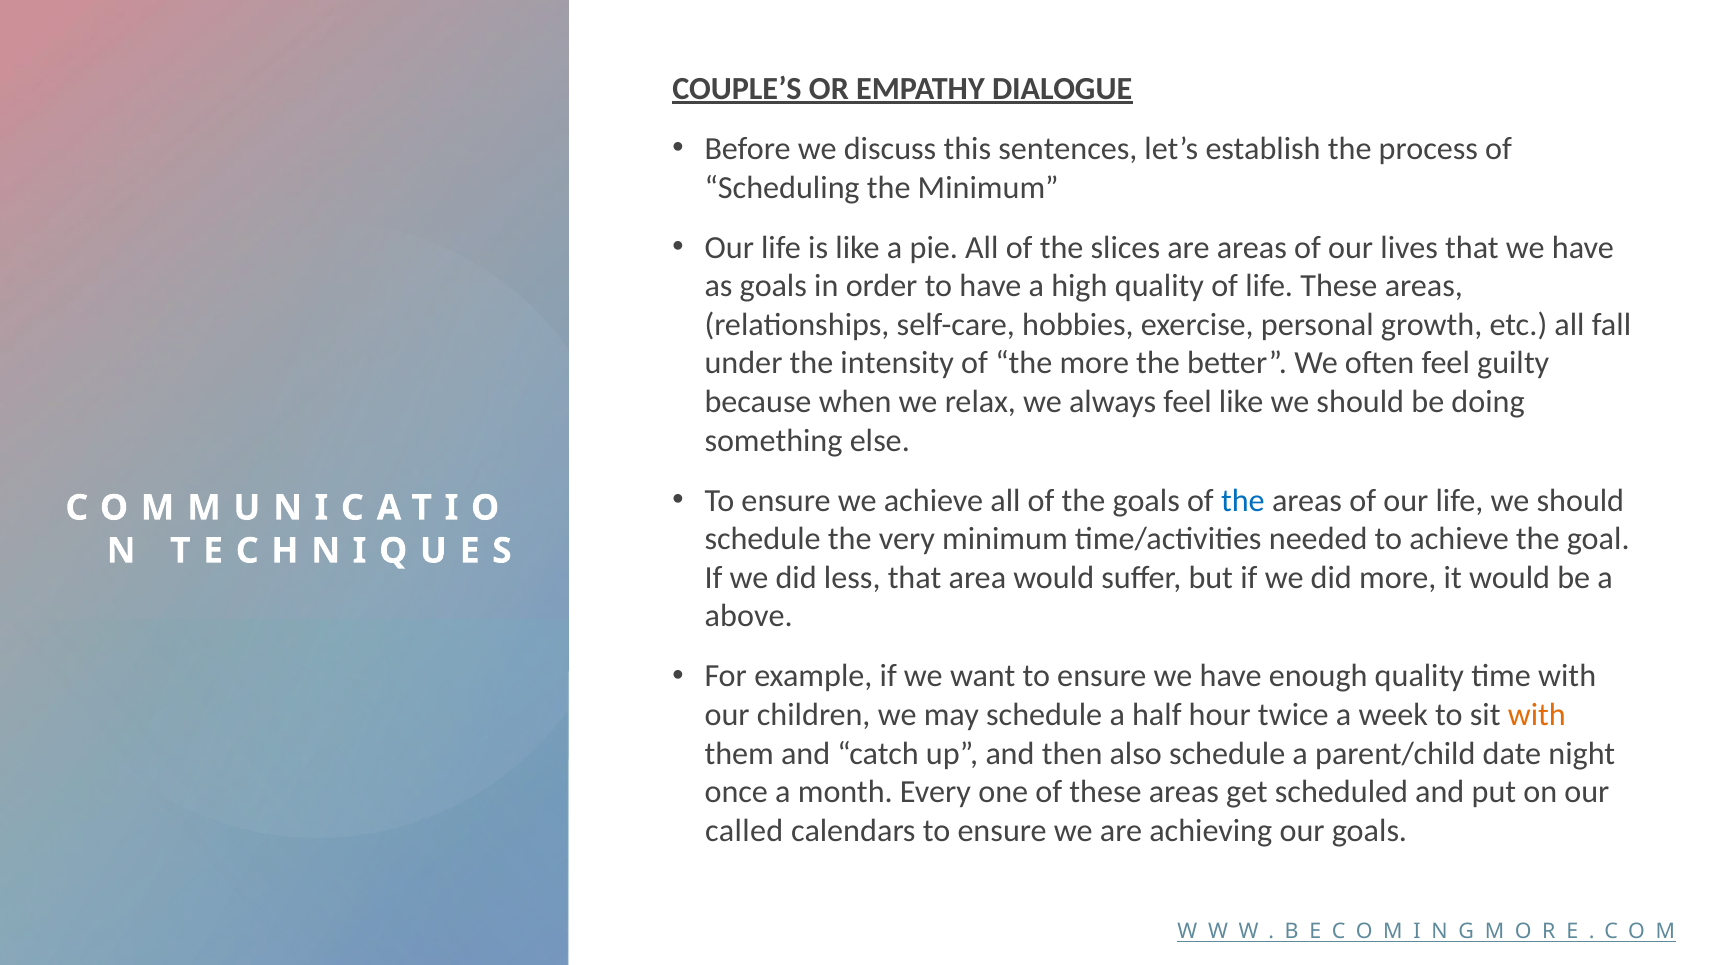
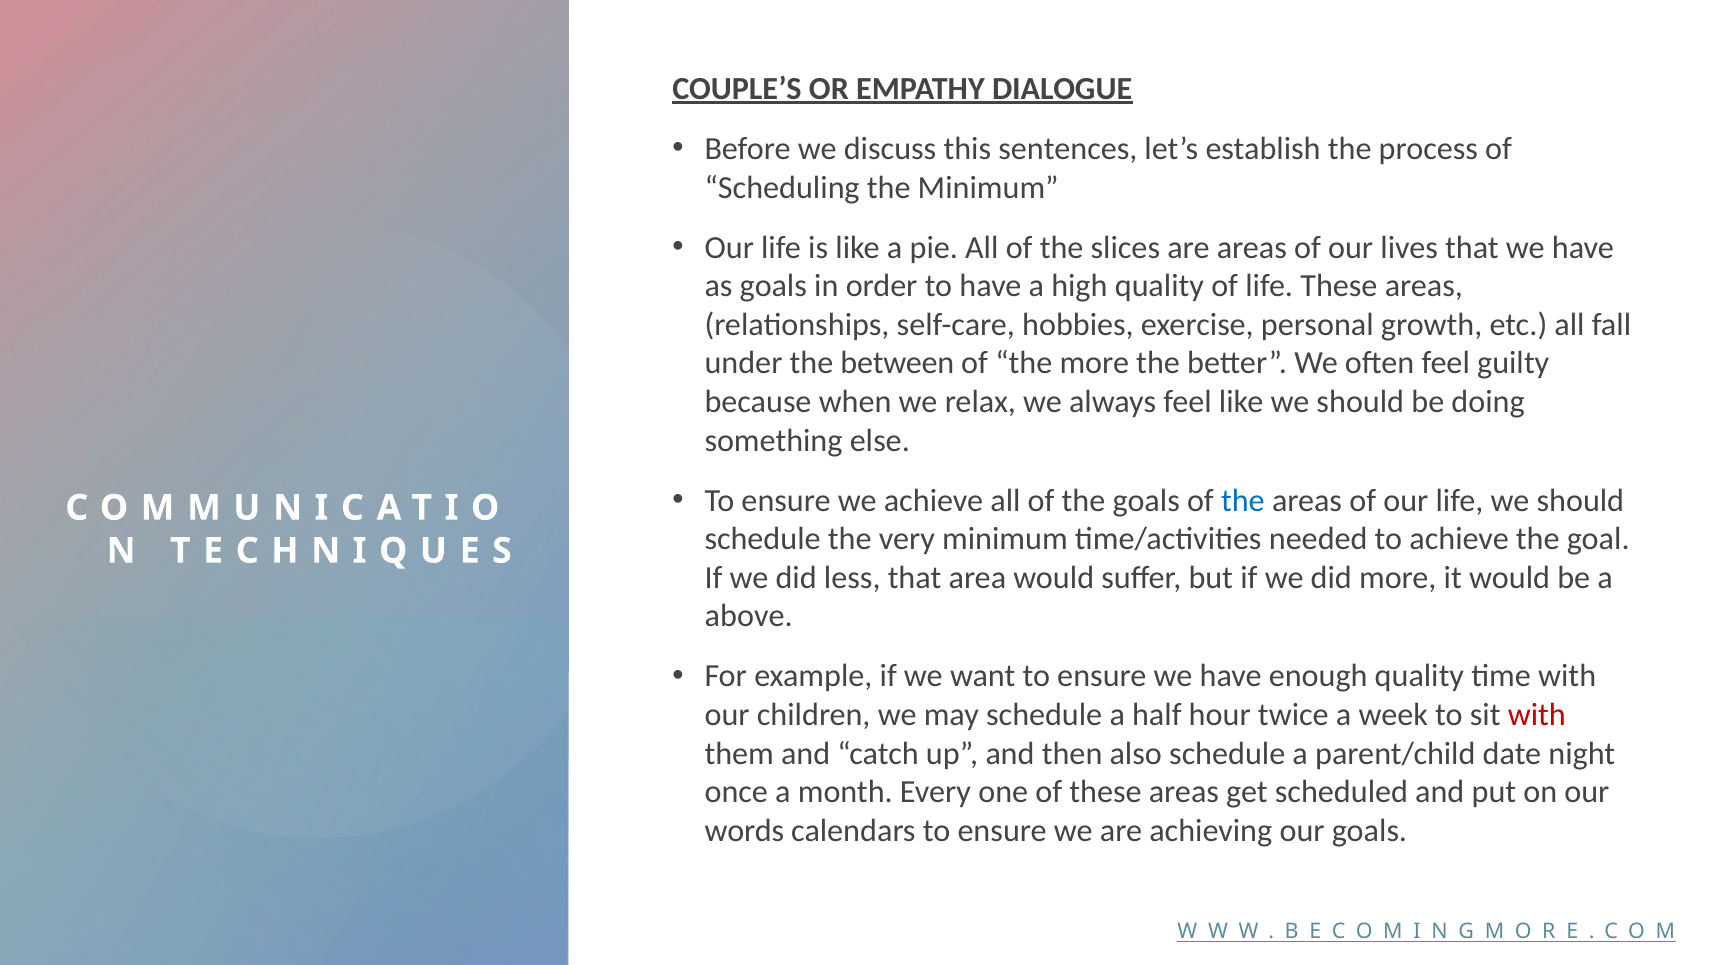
intensity: intensity -> between
with at (1537, 715) colour: orange -> red
called: called -> words
